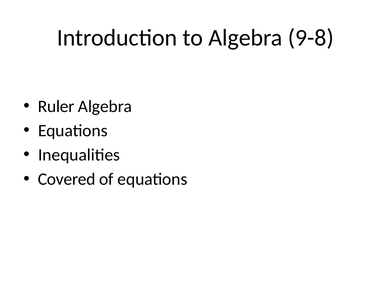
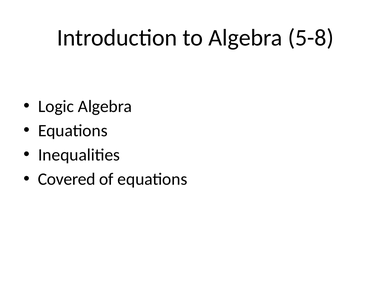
9-8: 9-8 -> 5-8
Ruler: Ruler -> Logic
